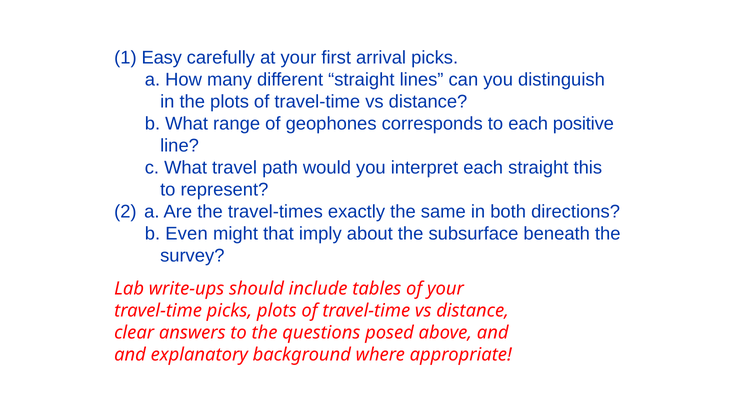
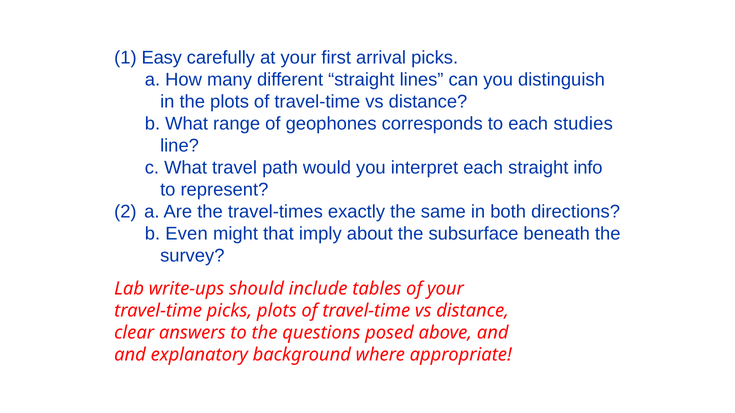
positive: positive -> studies
this: this -> info
